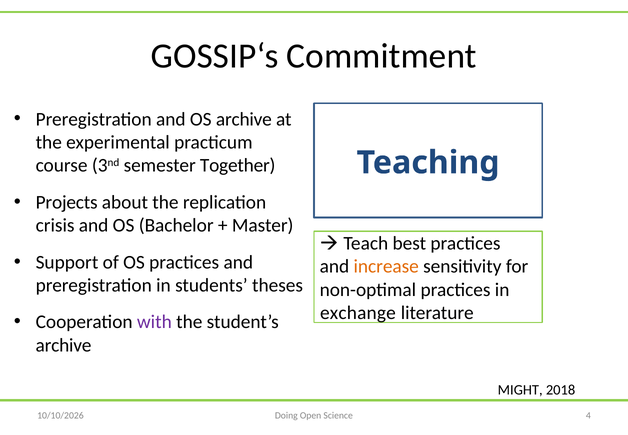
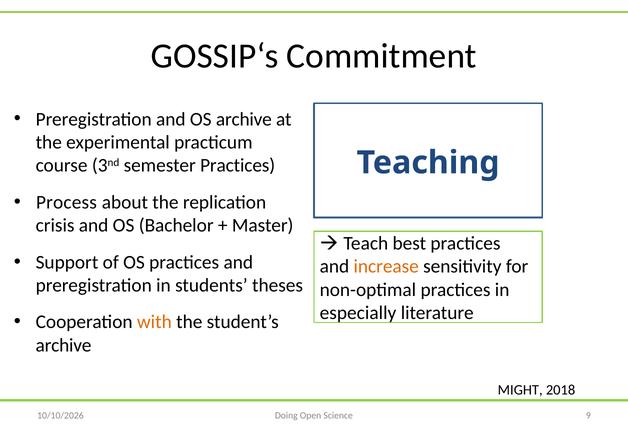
semester Together: Together -> Practices
Projects: Projects -> Process
exchange: exchange -> especially
with colour: purple -> orange
4: 4 -> 9
